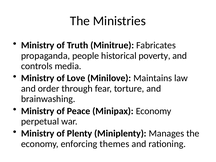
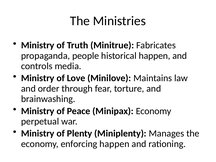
historical poverty: poverty -> happen
enforcing themes: themes -> happen
